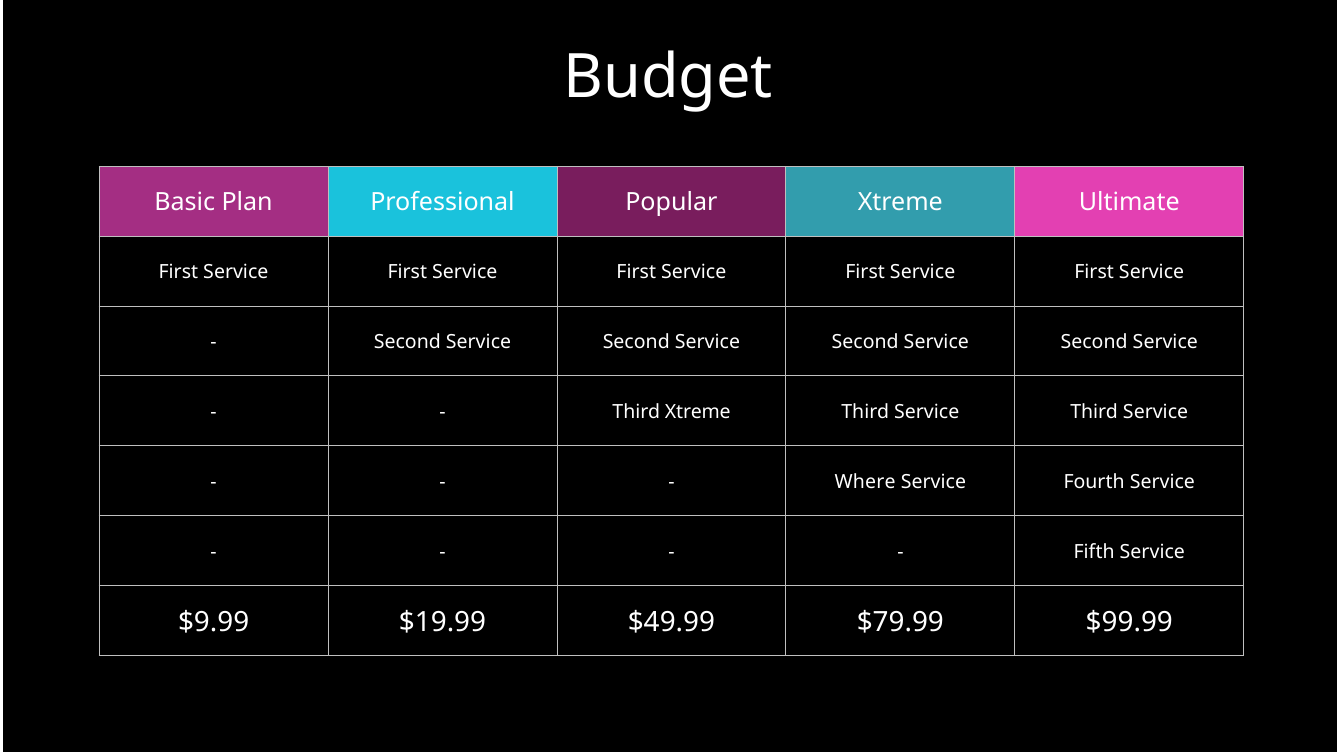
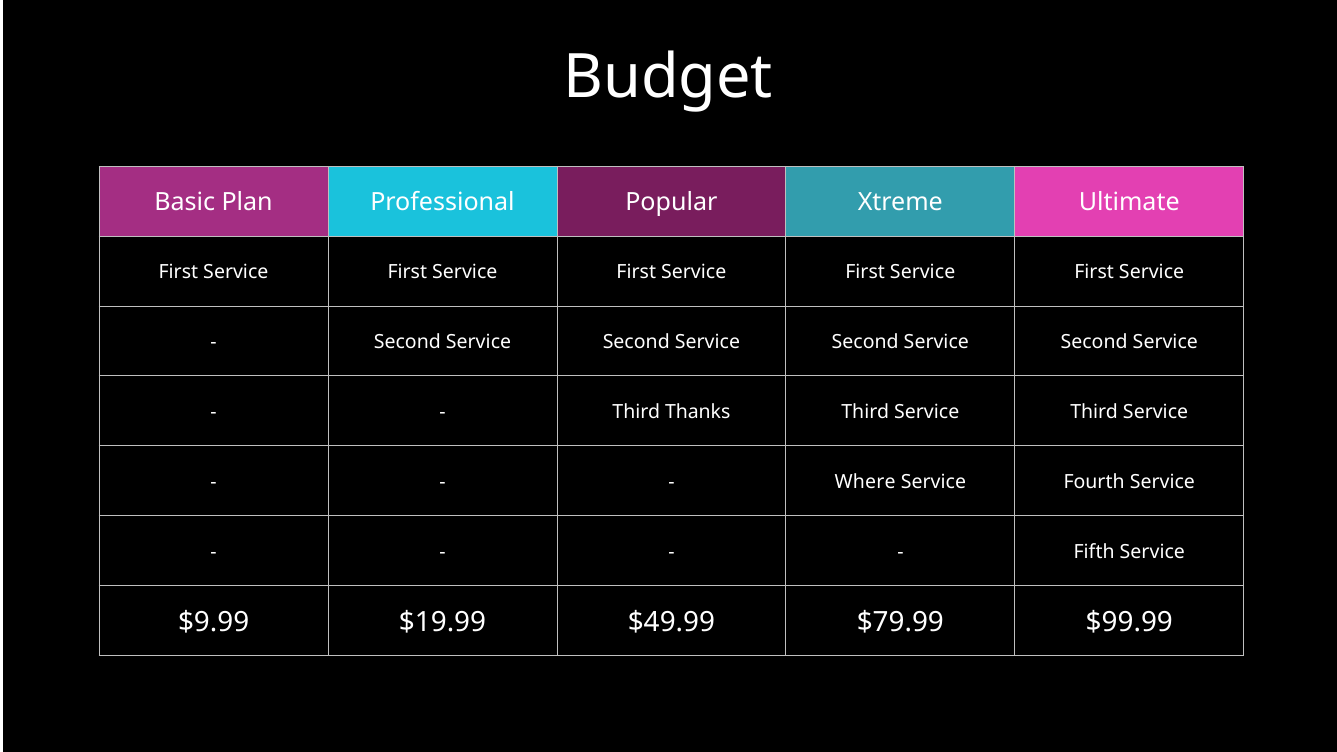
Third Xtreme: Xtreme -> Thanks
